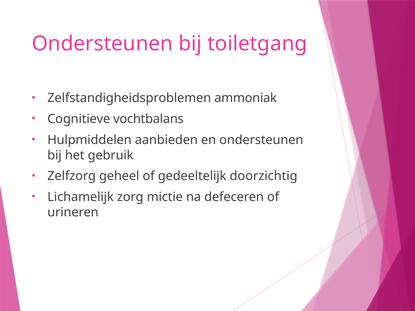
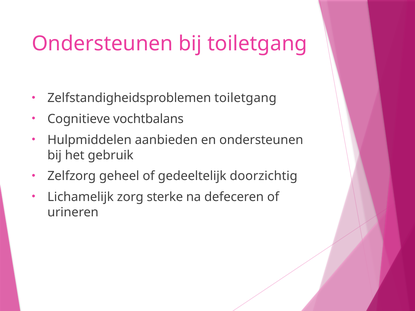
Zelfstandigheidsproblemen ammoniak: ammoniak -> toiletgang
mictie: mictie -> sterke
